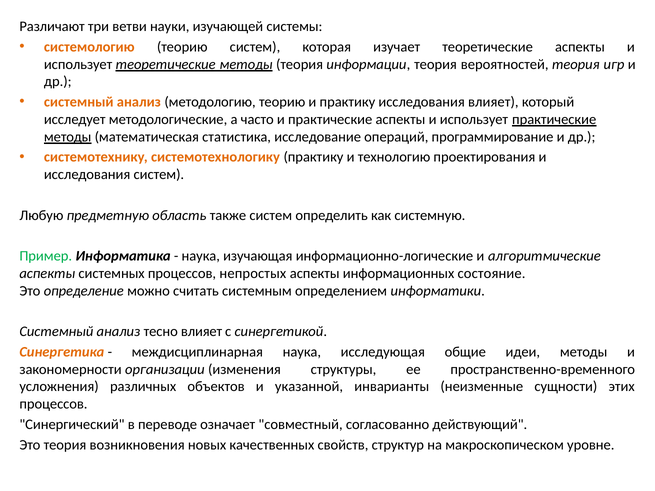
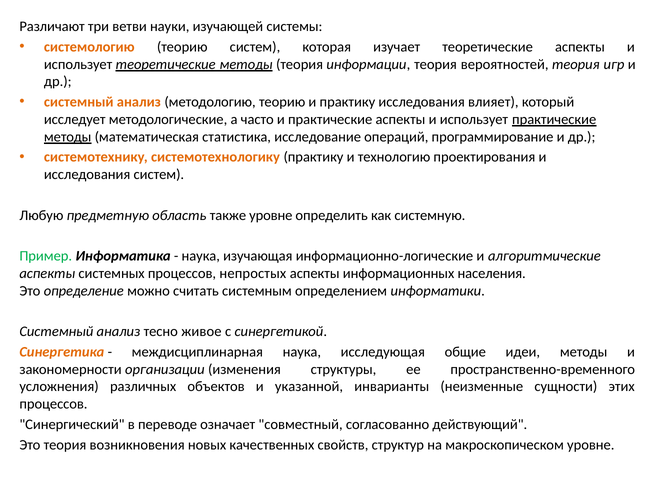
также систем: систем -> уровне
состояние: состояние -> населения
тесно влияет: влияет -> живое
